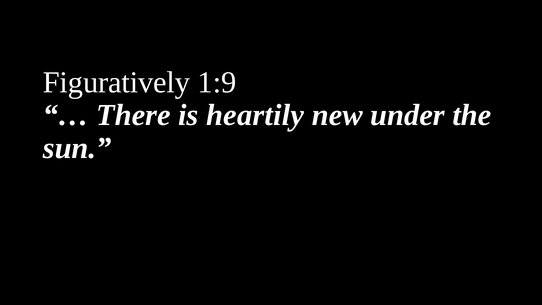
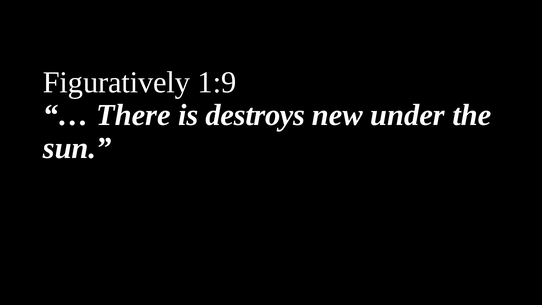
heartily: heartily -> destroys
